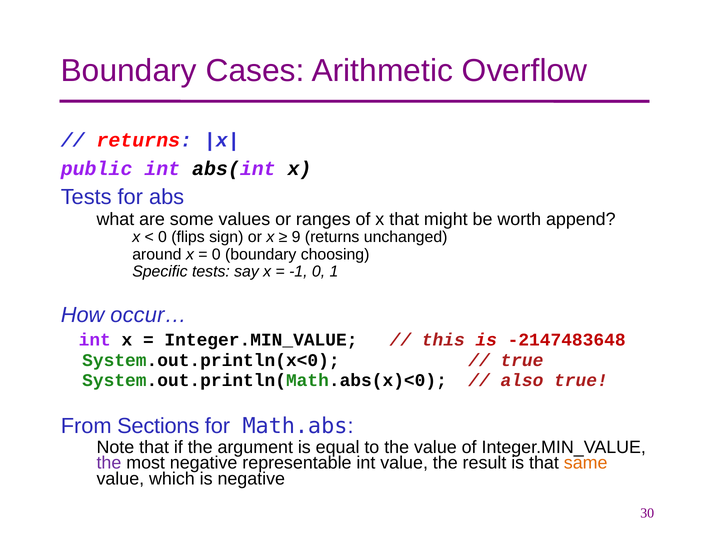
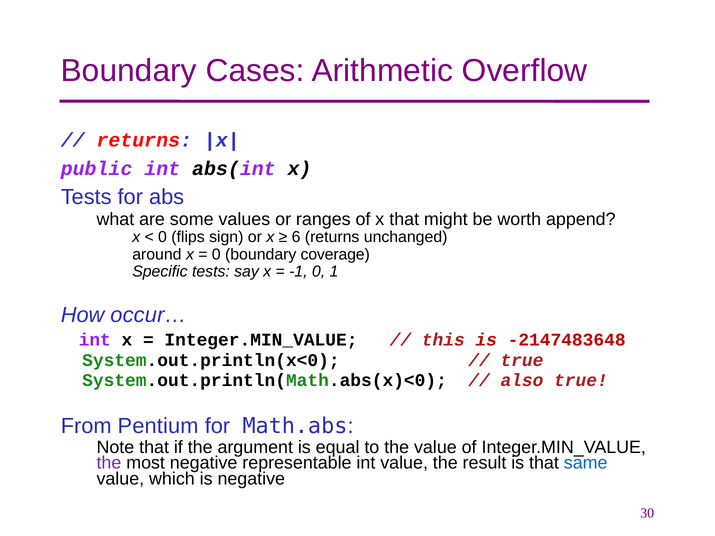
9: 9 -> 6
choosing: choosing -> coverage
Sections: Sections -> Pentium
same colour: orange -> blue
